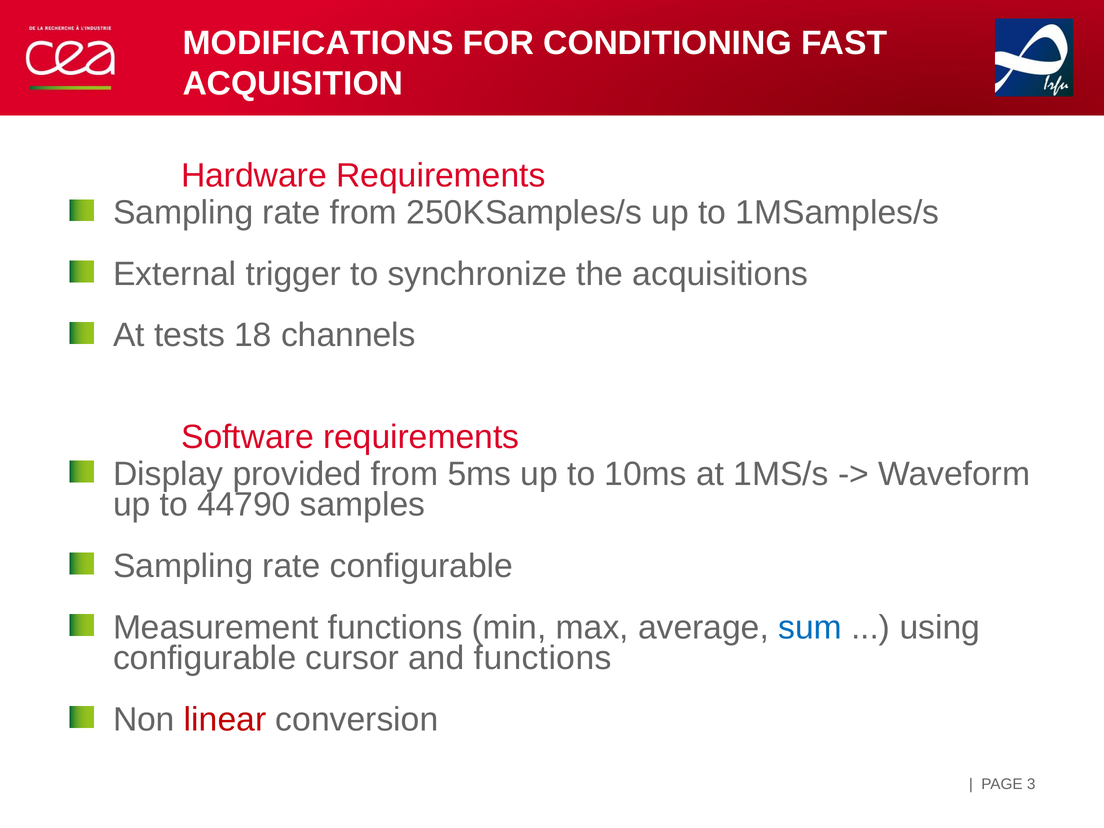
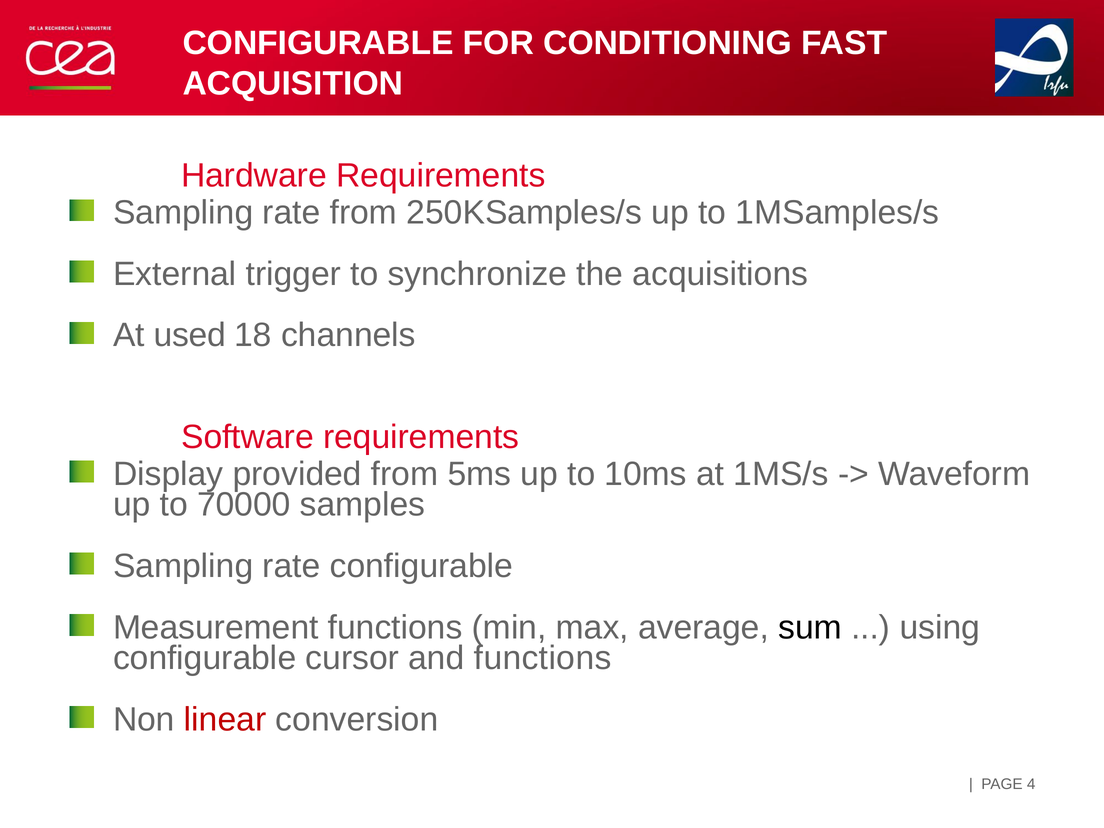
MODIFICATIONS at (318, 43): MODIFICATIONS -> CONFIGURABLE
tests: tests -> used
44790: 44790 -> 70000
sum colour: blue -> black
3: 3 -> 4
